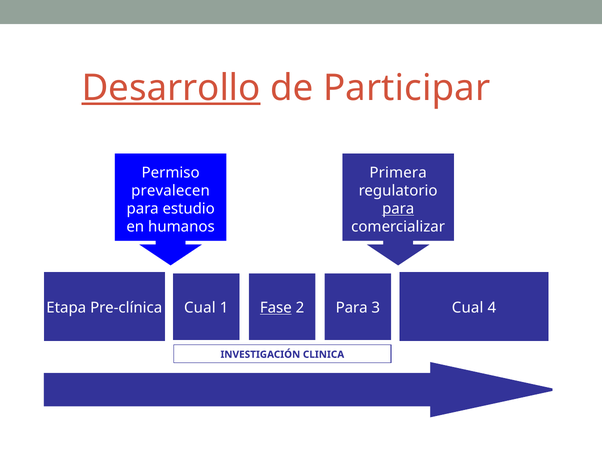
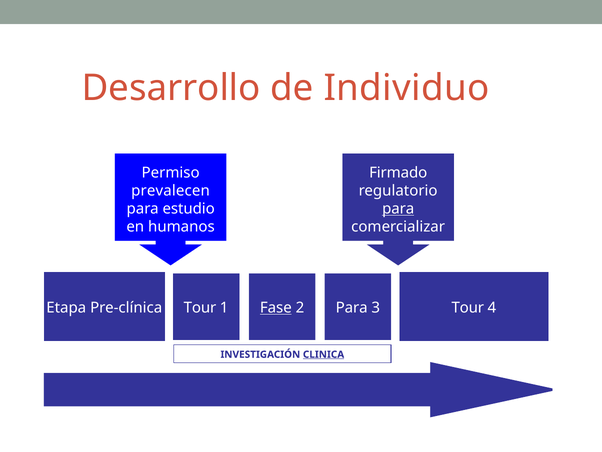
Desarrollo underline: present -> none
Participar: Participar -> Individuo
Primera: Primera -> Firmado
Pre-clínica Cual: Cual -> Tour
3 Cual: Cual -> Tour
CLINICA underline: none -> present
